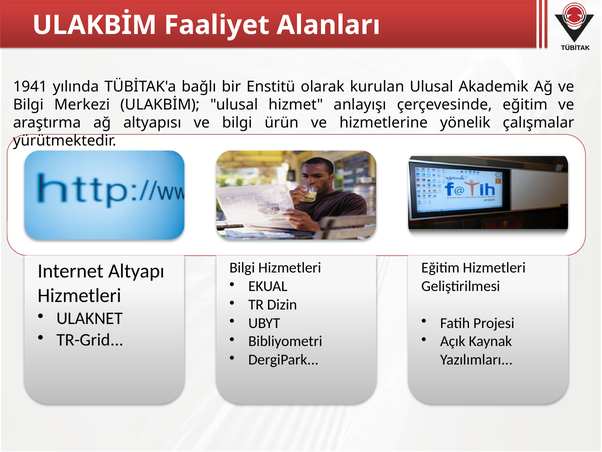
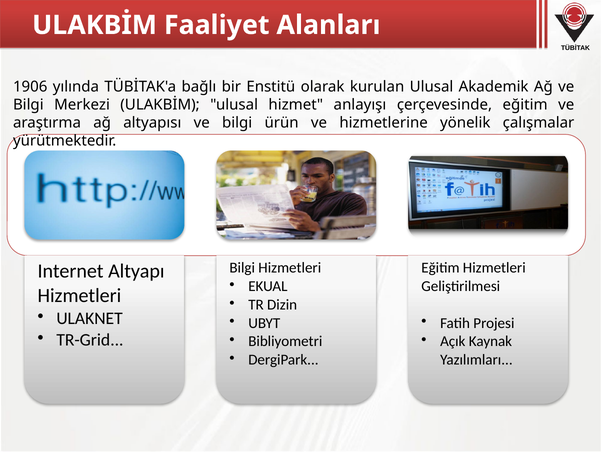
1941: 1941 -> 1906
